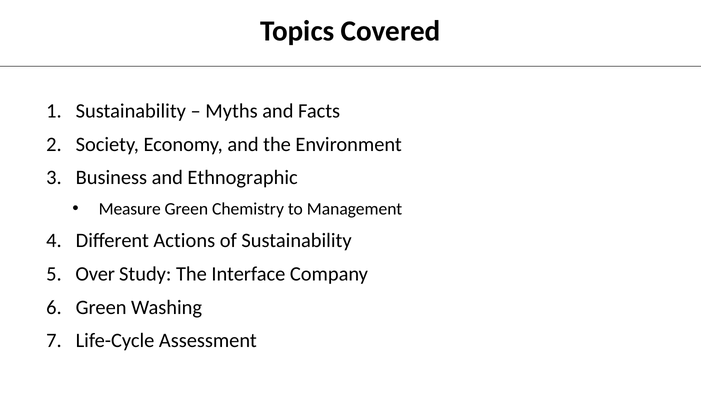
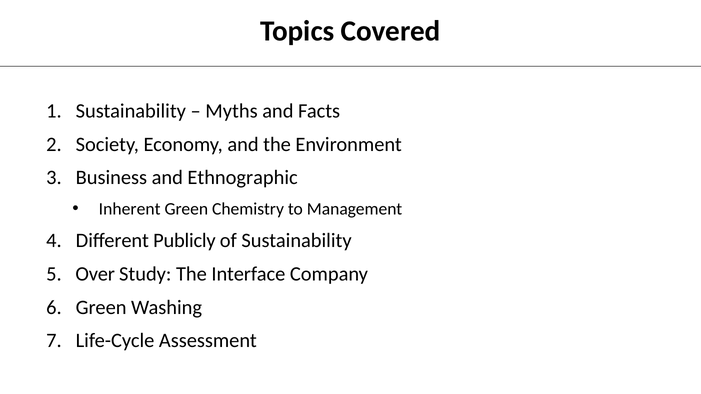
Measure: Measure -> Inherent
Actions: Actions -> Publicly
